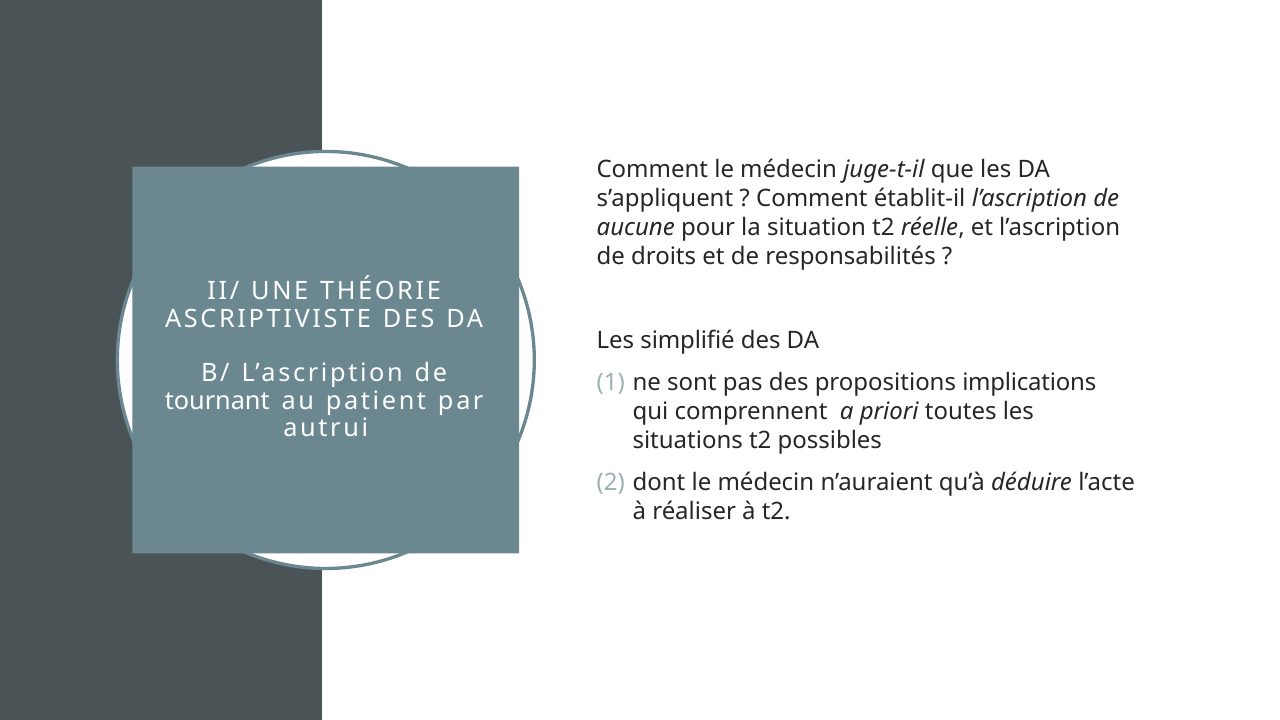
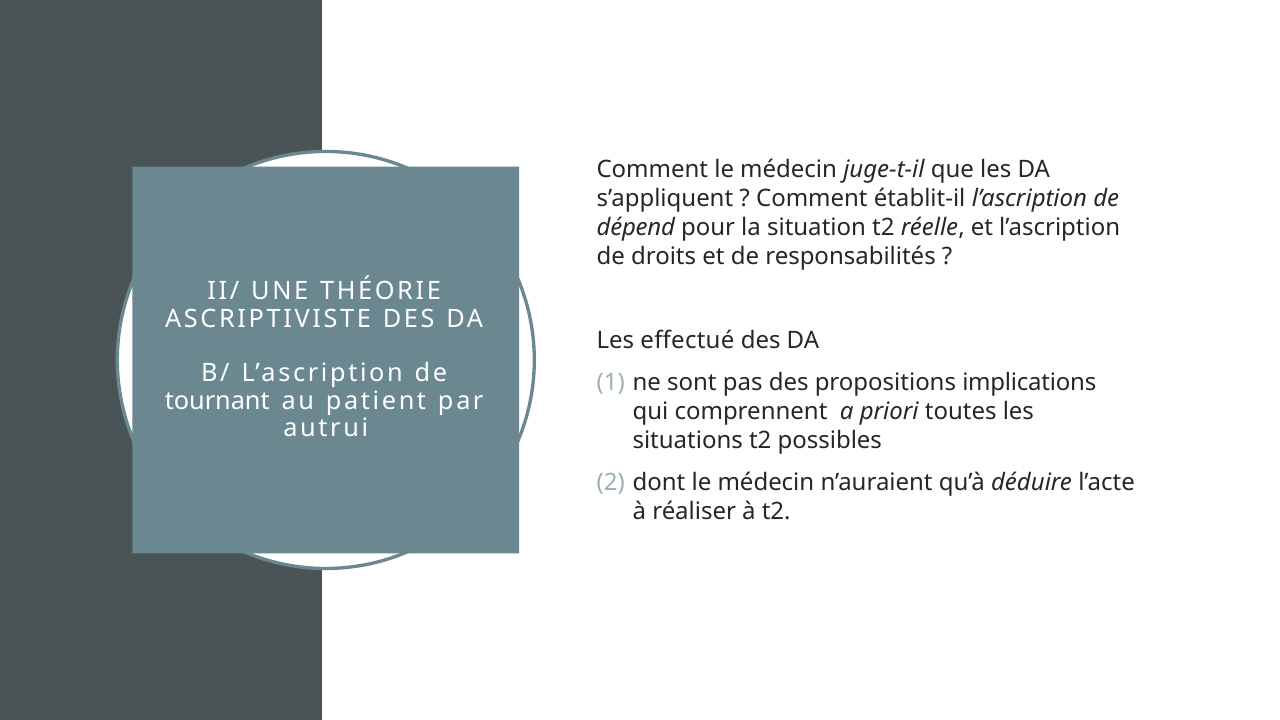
aucune: aucune -> dépend
simplifié: simplifié -> effectué
